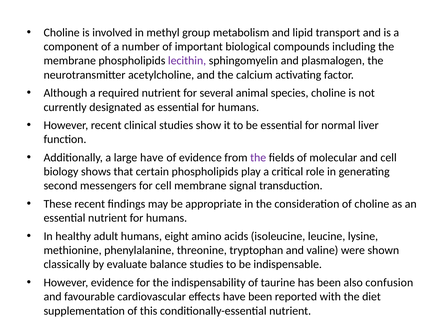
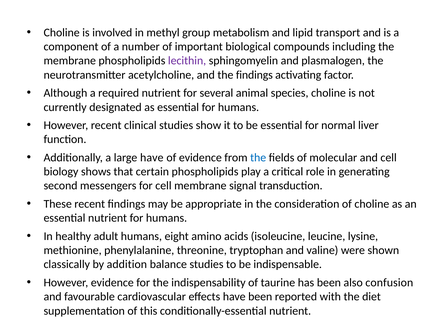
the calcium: calcium -> findings
the at (258, 158) colour: purple -> blue
evaluate: evaluate -> addition
